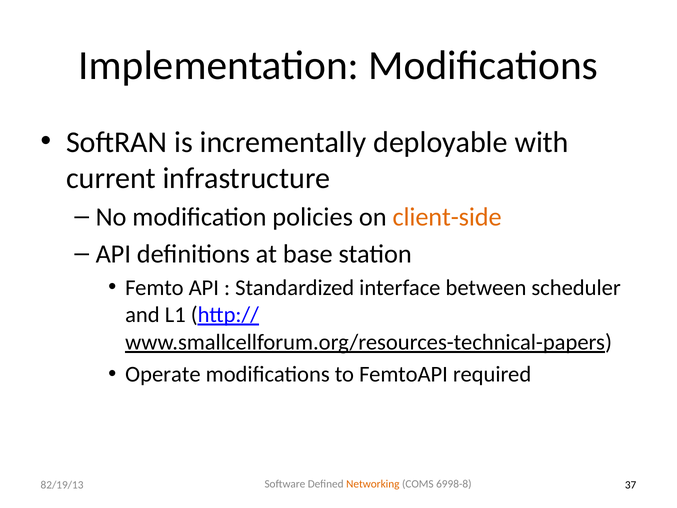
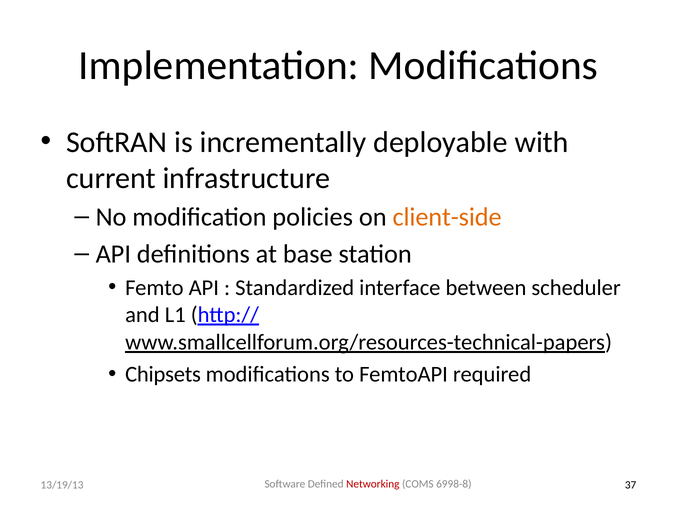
Operate: Operate -> Chipsets
82/19/13: 82/19/13 -> 13/19/13
Networking colour: orange -> red
